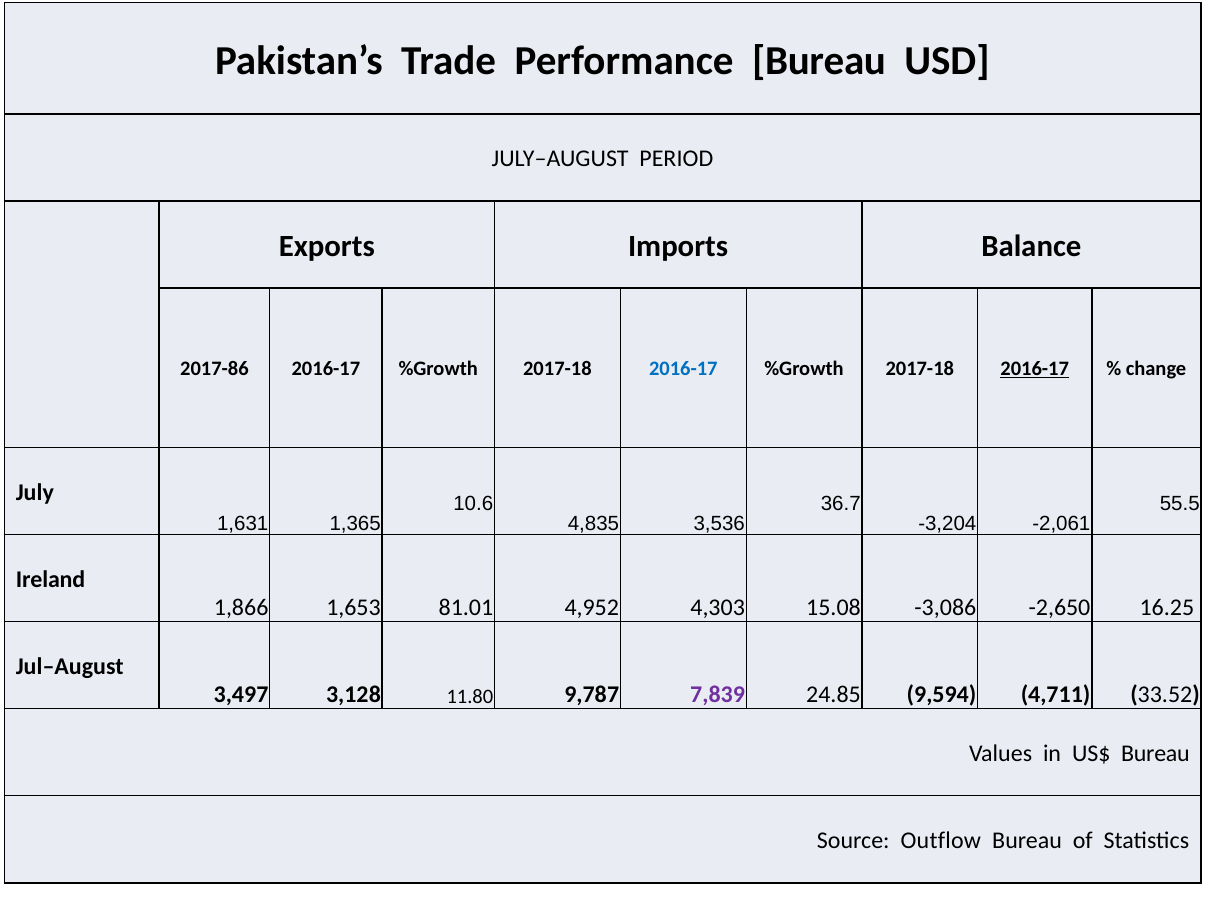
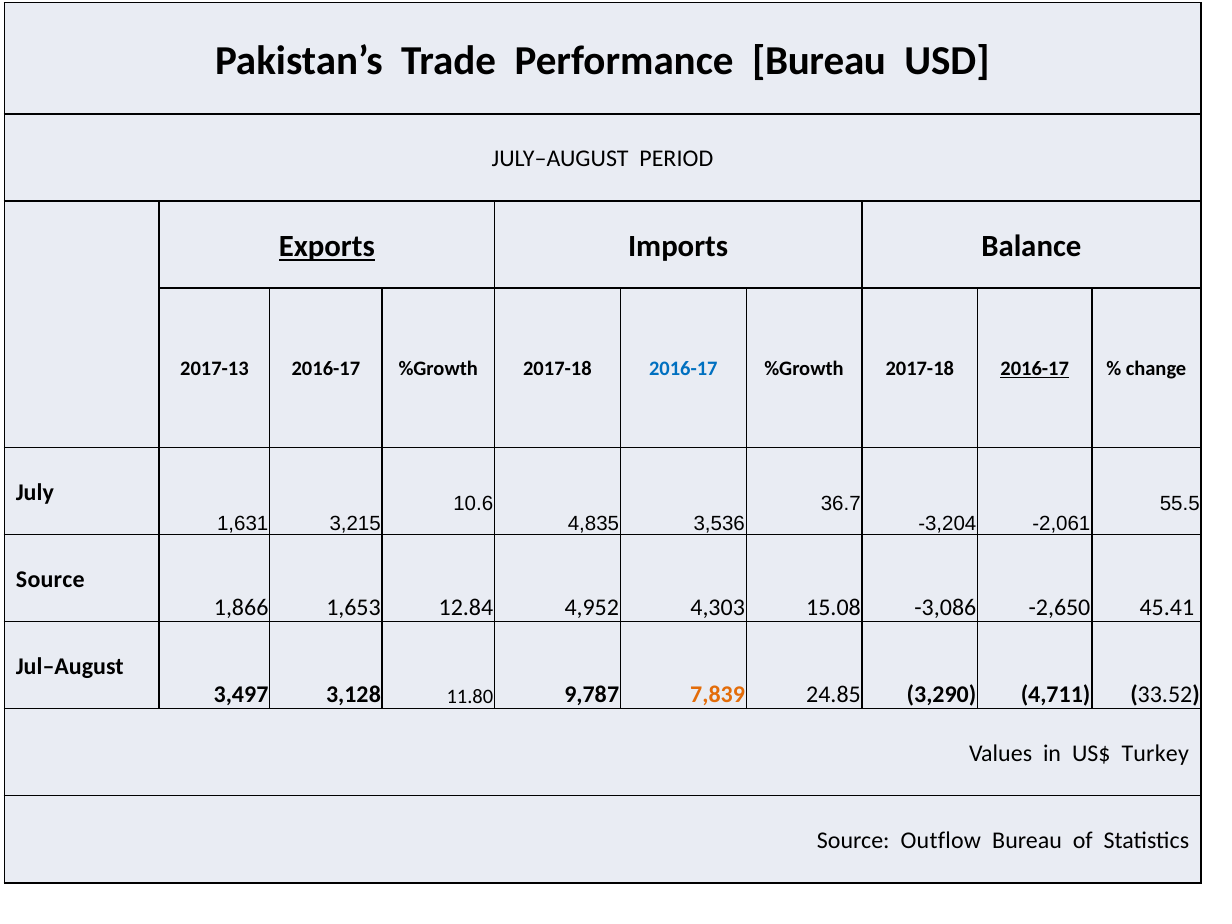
Exports underline: none -> present
2017-86: 2017-86 -> 2017-13
1,365: 1,365 -> 3,215
Ireland at (51, 579): Ireland -> Source
81.01: 81.01 -> 12.84
16.25: 16.25 -> 45.41
7,839 colour: purple -> orange
9,594: 9,594 -> 3,290
US$ Bureau: Bureau -> Turkey
